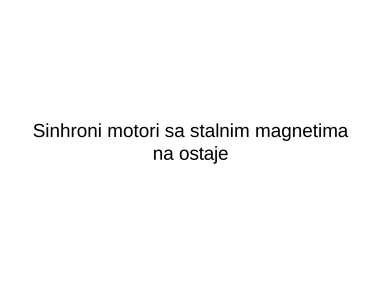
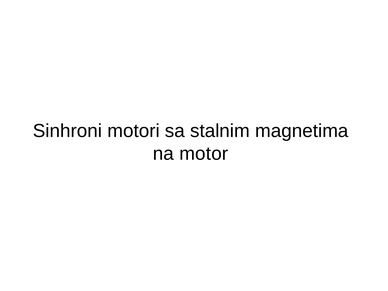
ostaje: ostaje -> motor
